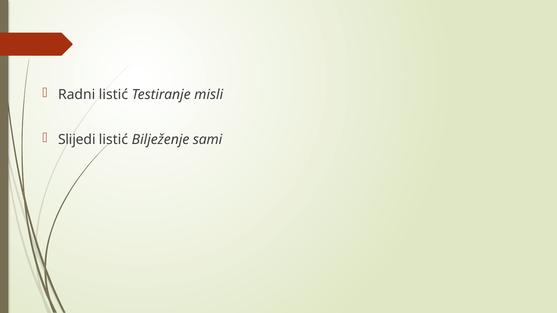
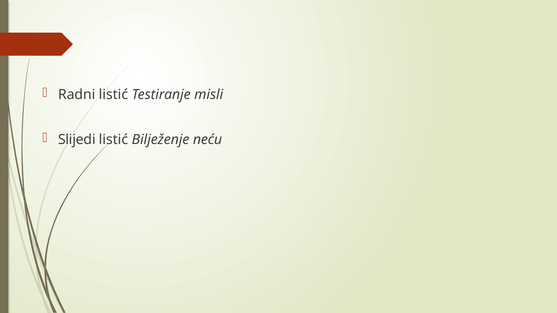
sami: sami -> neću
